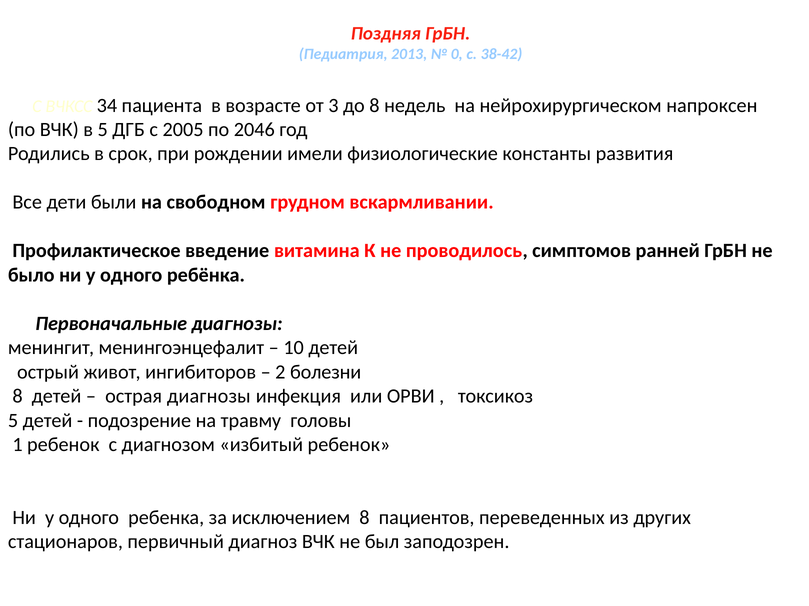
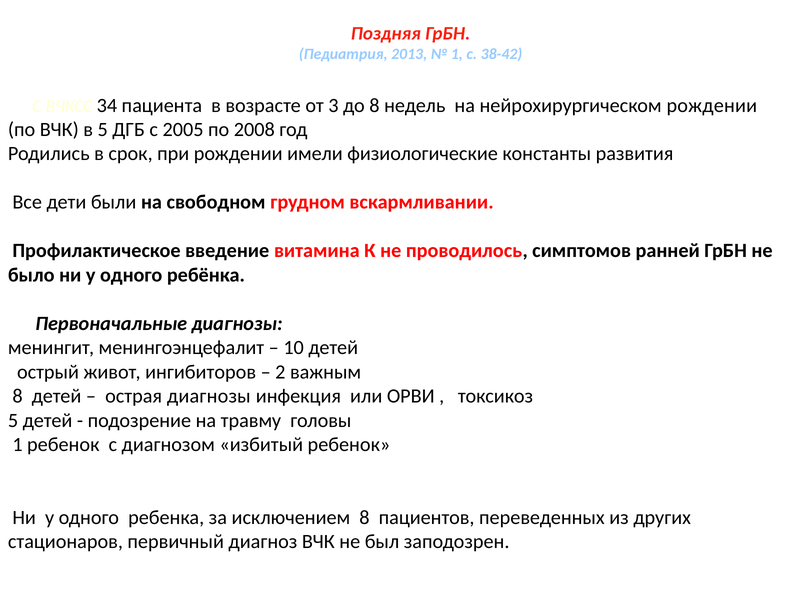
0 at (457, 54): 0 -> 1
нейрохирургическом напроксен: напроксен -> рождении
2046: 2046 -> 2008
болезни: болезни -> важным
